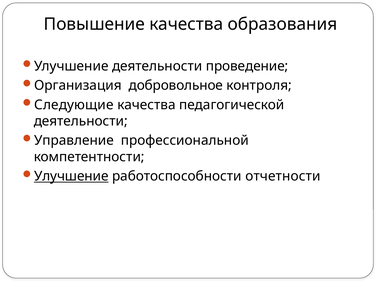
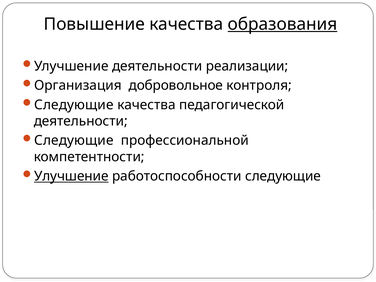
образования underline: none -> present
проведение: проведение -> реализации
Управление at (74, 141): Управление -> Следующие
работоспособности отчетности: отчетности -> следующие
